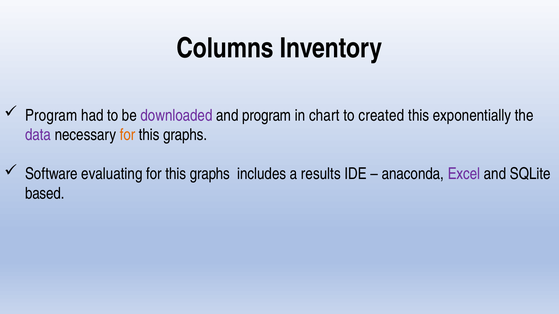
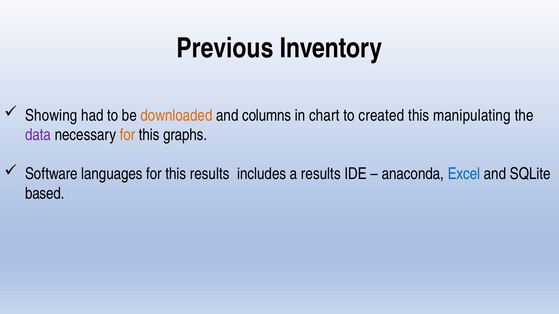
Columns: Columns -> Previous
Program at (51, 115): Program -> Showing
downloaded colour: purple -> orange
and program: program -> columns
exponentially: exponentially -> manipulating
evaluating: evaluating -> languages
graphs at (210, 174): graphs -> results
Excel colour: purple -> blue
